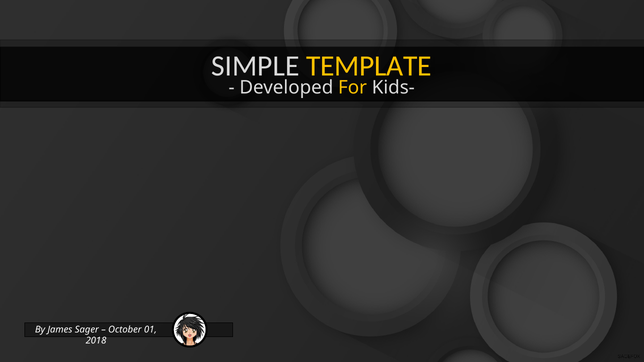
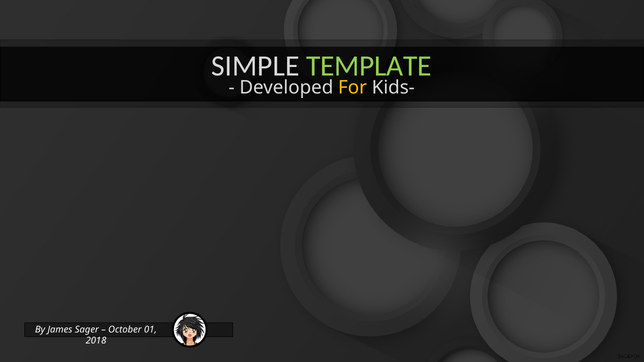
TEMPLATE colour: yellow -> light green
